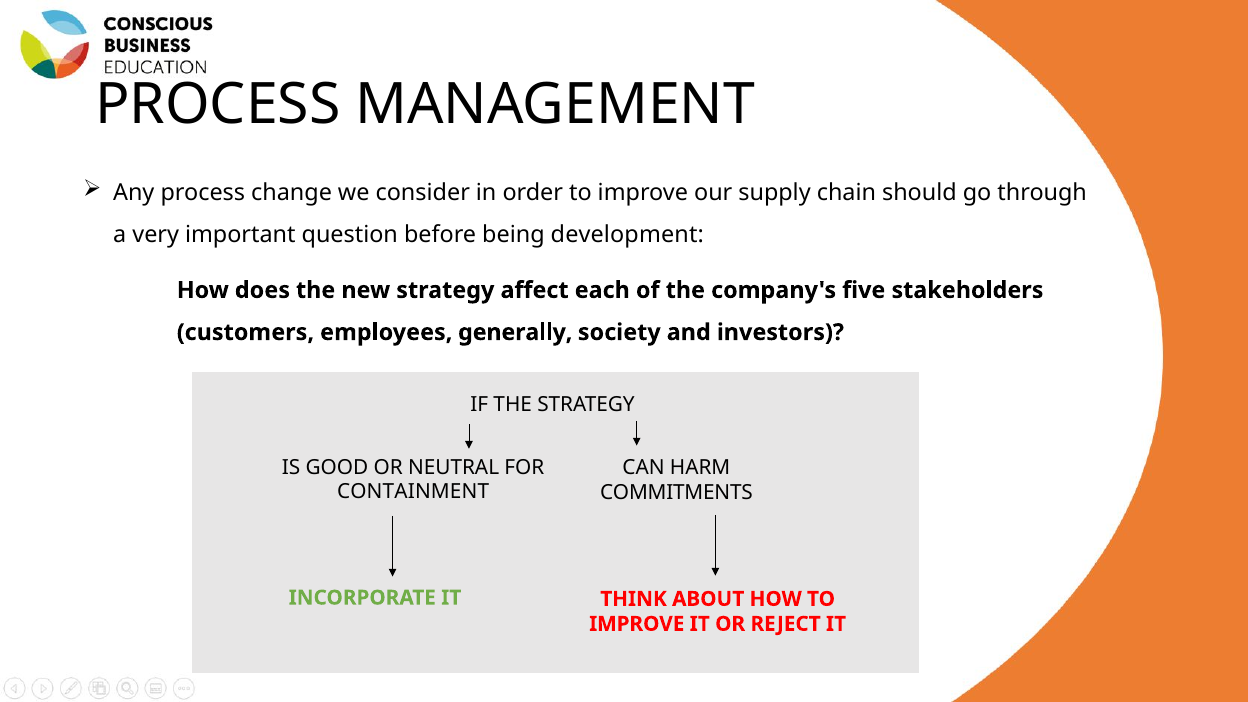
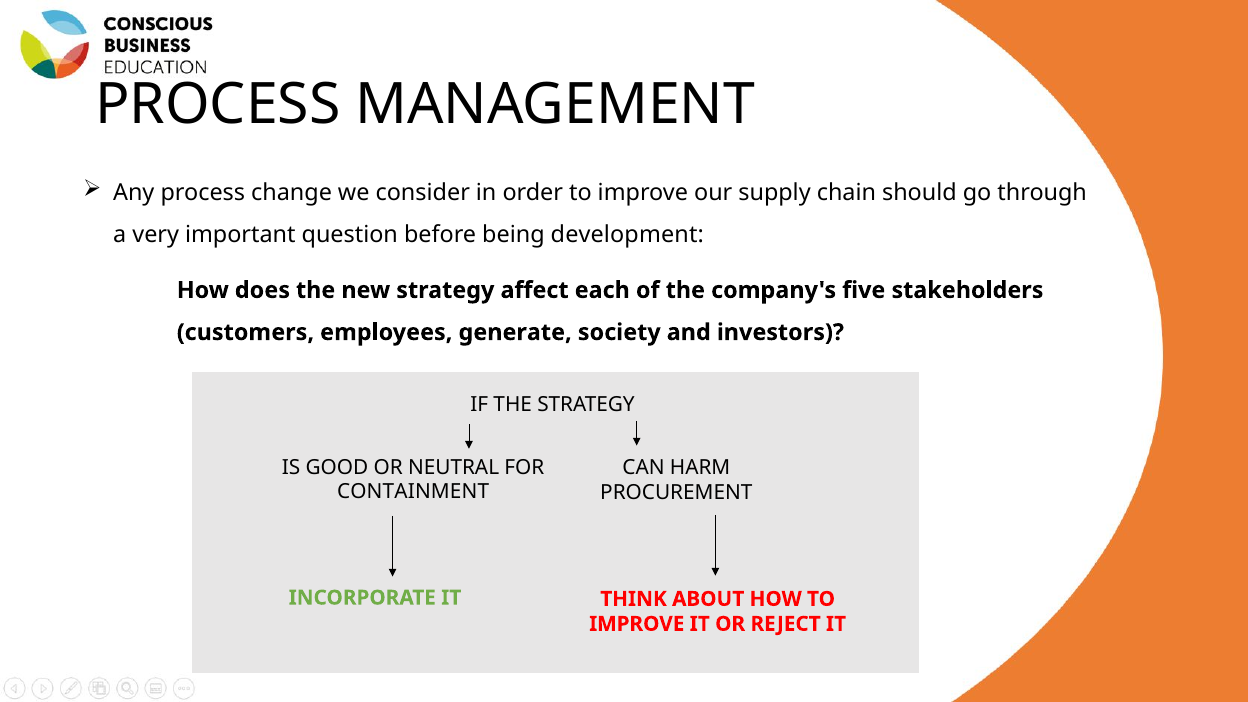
generally: generally -> generate
COMMITMENTS: COMMITMENTS -> PROCUREMENT
